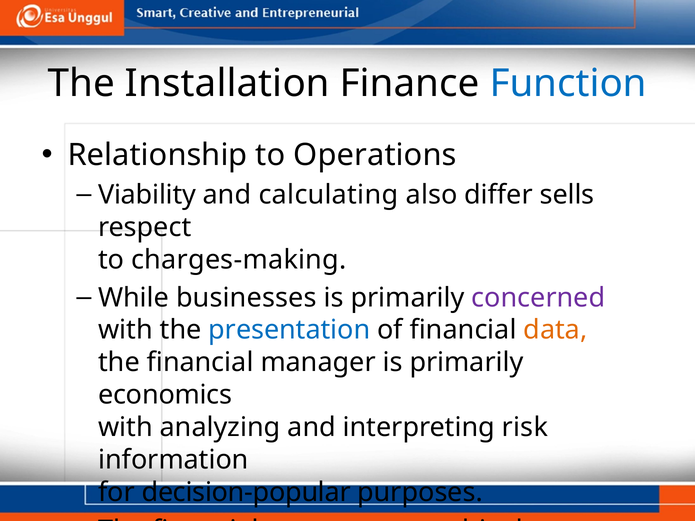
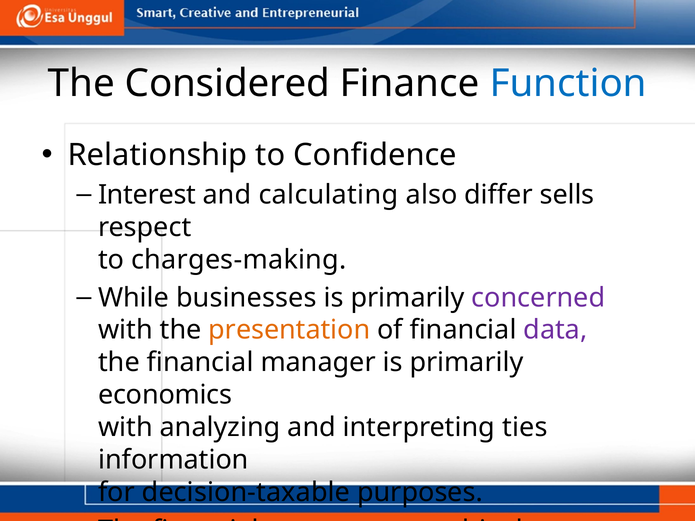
Installation: Installation -> Considered
Operations: Operations -> Confidence
Viability: Viability -> Interest
presentation colour: blue -> orange
data at (555, 330) colour: orange -> purple
risk: risk -> ties
decision-popular: decision-popular -> decision-taxable
